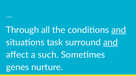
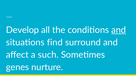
Through: Through -> Develop
task: task -> find
and at (110, 43) underline: present -> none
